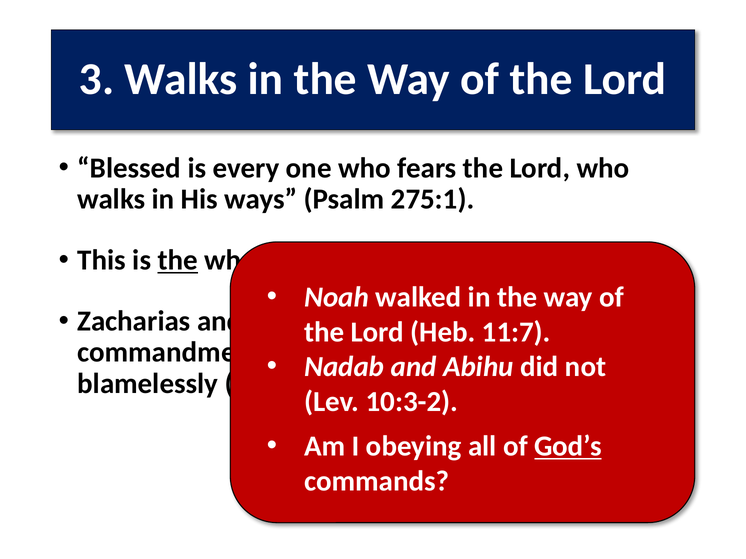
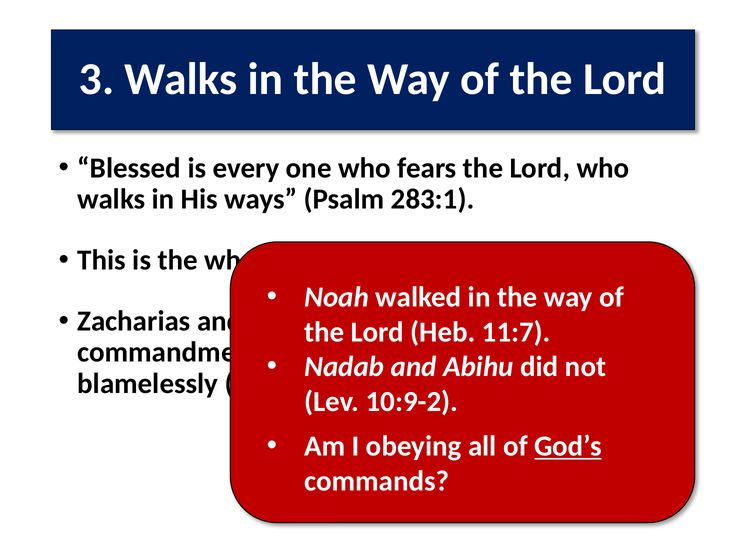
275:1: 275:1 -> 283:1
the at (178, 260) underline: present -> none
10:3-2: 10:3-2 -> 10:9-2
